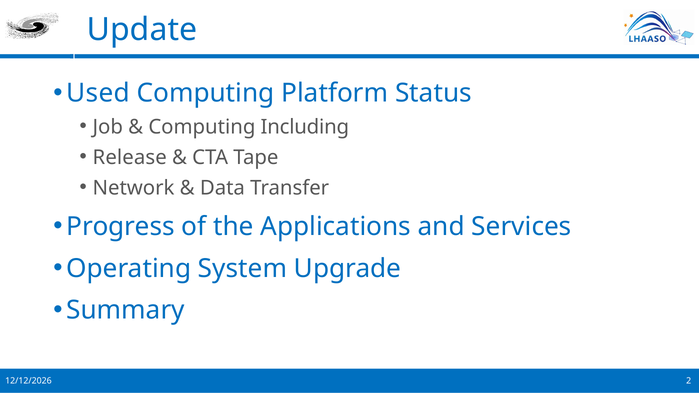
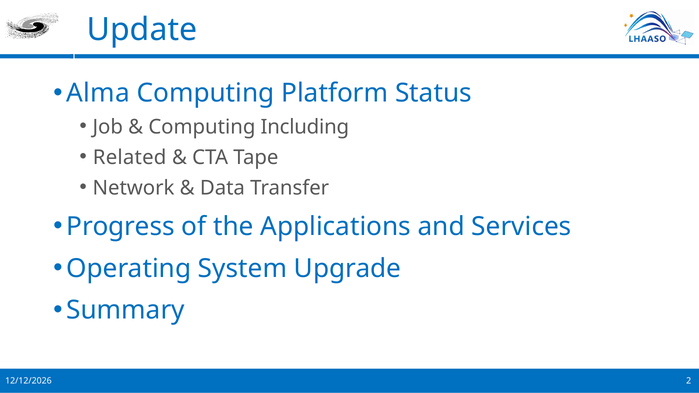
Used: Used -> Alma
Release: Release -> Related
